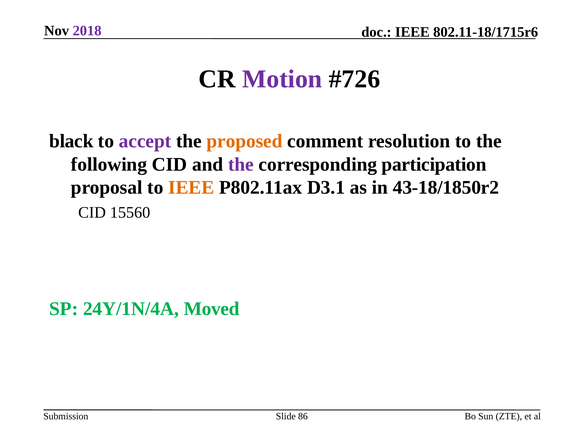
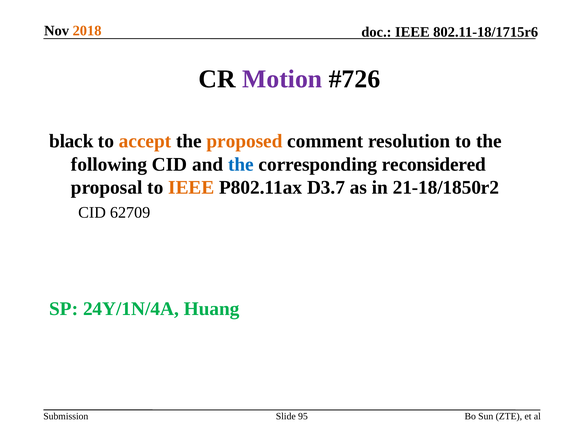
2018 colour: purple -> orange
accept colour: purple -> orange
the at (241, 164) colour: purple -> blue
participation: participation -> reconsidered
D3.1: D3.1 -> D3.7
43-18/1850r2: 43-18/1850r2 -> 21-18/1850r2
15560: 15560 -> 62709
Moved: Moved -> Huang
86: 86 -> 95
